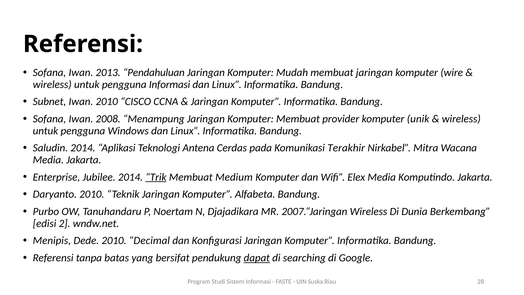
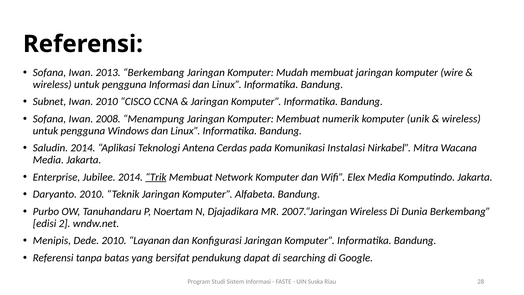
2013 Pendahuluan: Pendahuluan -> Berkembang
provider: provider -> numerik
Terakhir: Terakhir -> Instalasi
Medium: Medium -> Network
Decimal: Decimal -> Layanan
dapat underline: present -> none
